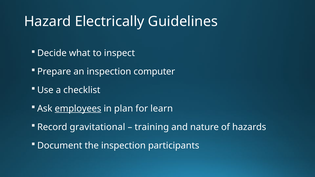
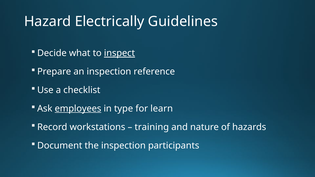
inspect underline: none -> present
computer: computer -> reference
plan: plan -> type
gravitational: gravitational -> workstations
